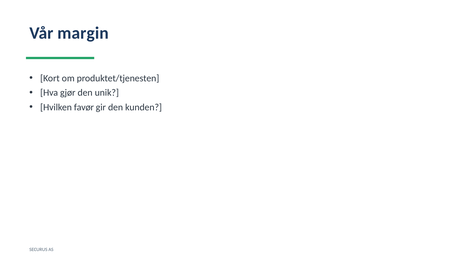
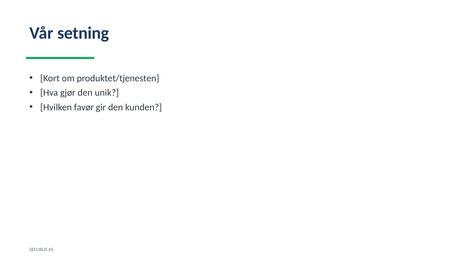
margin: margin -> setning
